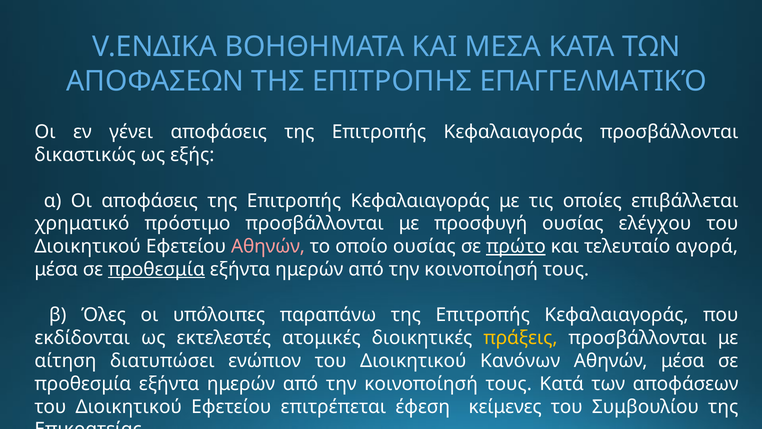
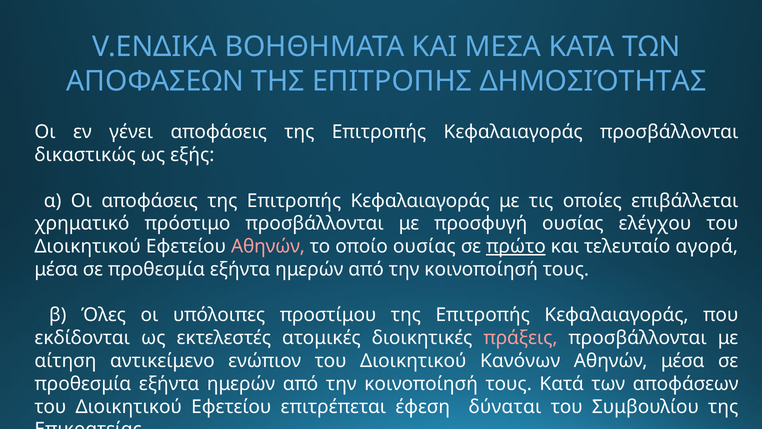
ΕΠΑΓΓΕΛΜΑΤΙΚΌ: ΕΠΑΓΓΕΛΜΑΤΙΚΌ -> ΔΗΜΟΣΙΌΤΗΤΑΣ
προθεσμία at (157, 269) underline: present -> none
παραπάνω: παραπάνω -> προστίμου
πράξεις colour: yellow -> pink
διατυπώσει: διατυπώσει -> αντικείμενο
κείμενες: κείμενες -> δύναται
